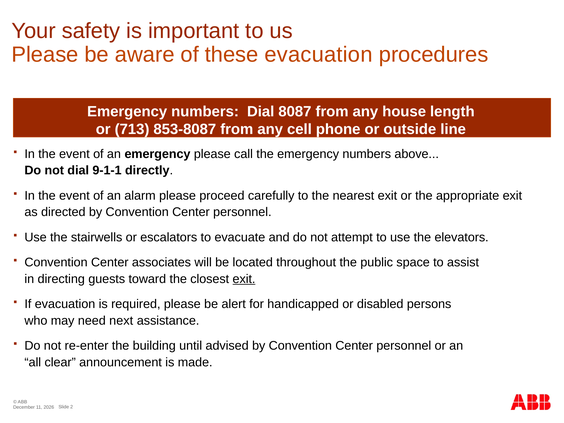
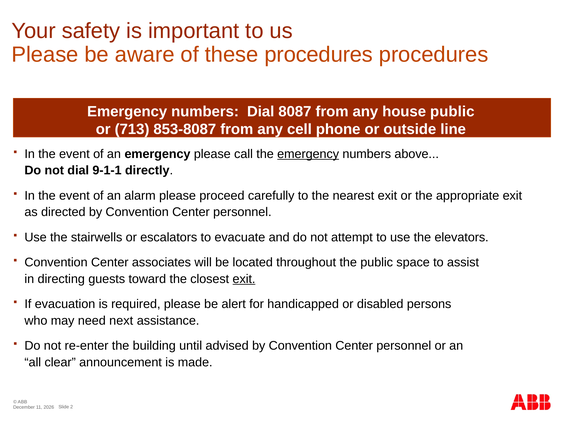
these evacuation: evacuation -> procedures
house length: length -> public
emergency at (308, 154) underline: none -> present
